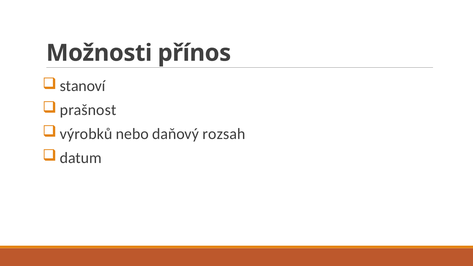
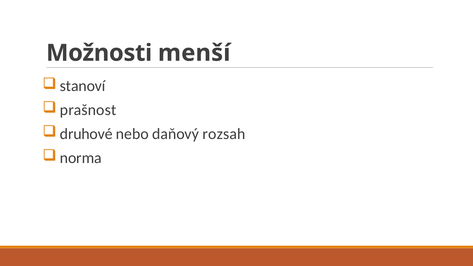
přínos: přínos -> menší
výrobků: výrobků -> druhové
datum: datum -> norma
